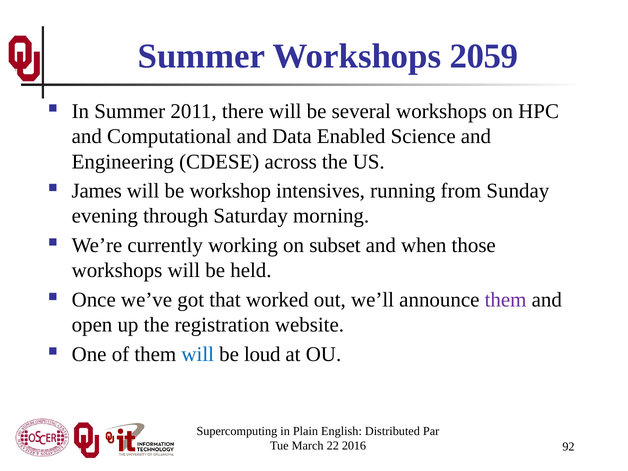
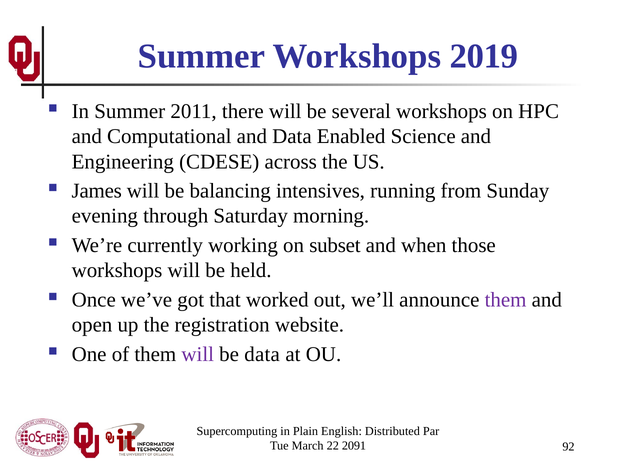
2059: 2059 -> 2019
workshop: workshop -> balancing
will at (198, 354) colour: blue -> purple
be loud: loud -> data
2016: 2016 -> 2091
